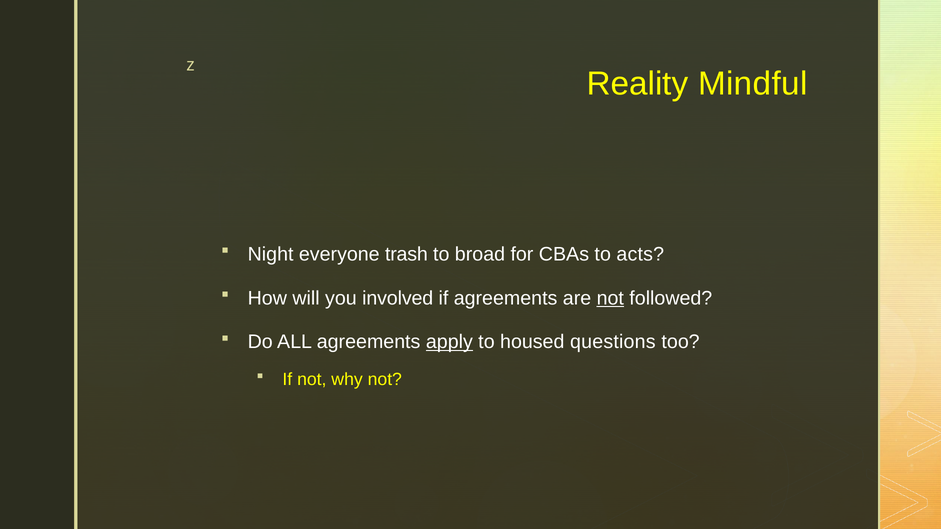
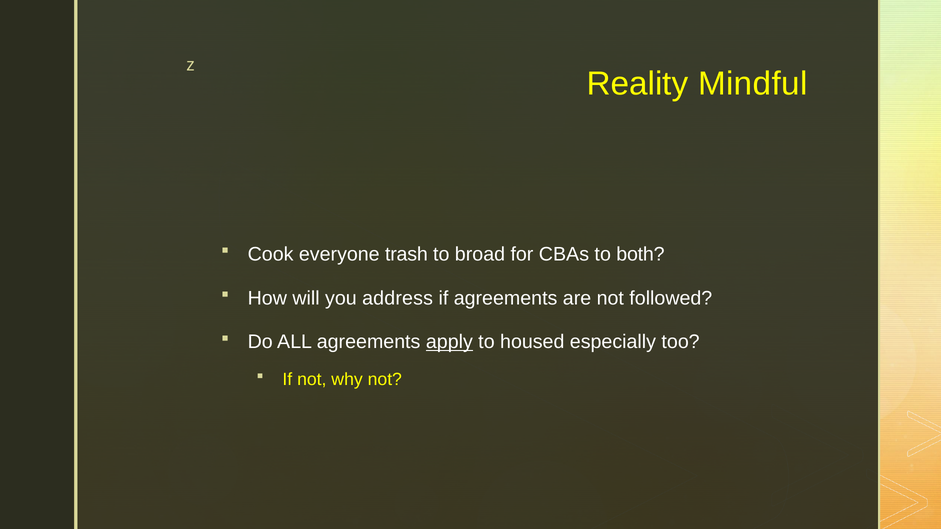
Night: Night -> Cook
acts: acts -> both
involved: involved -> address
not at (610, 298) underline: present -> none
questions: questions -> especially
